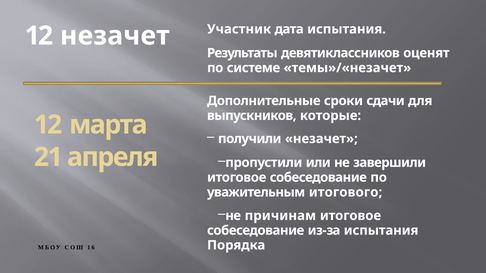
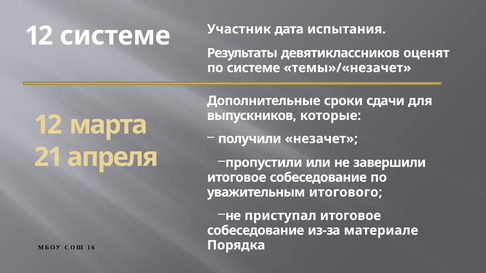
12 незачет: незачет -> системе
причинам: причинам -> приступал
из-за испытания: испытания -> материале
